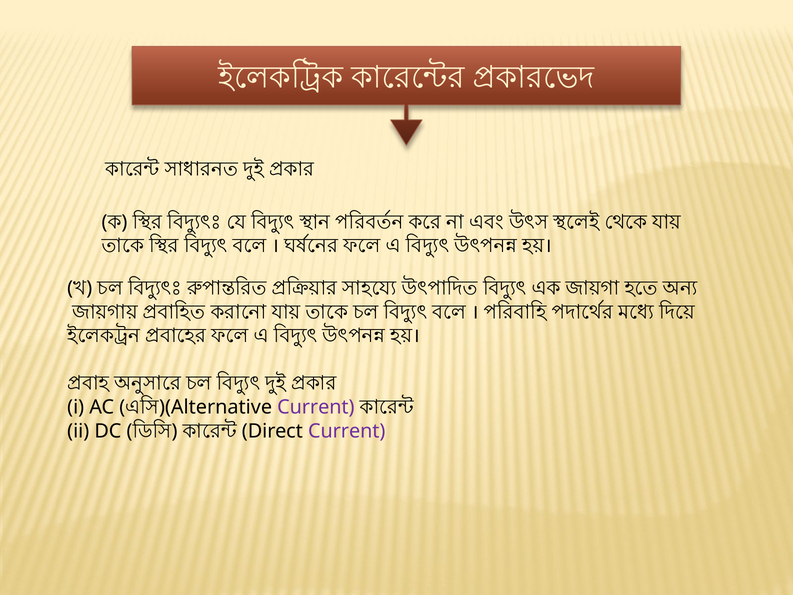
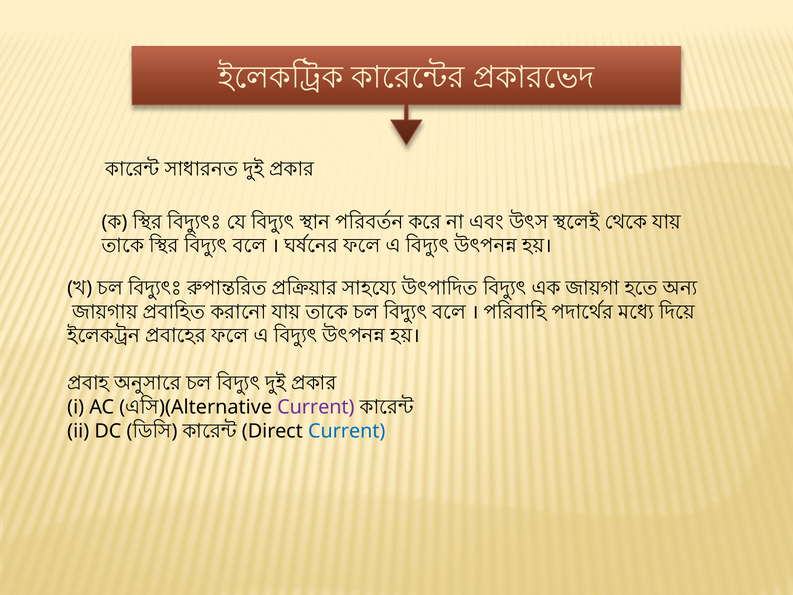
Current at (347, 431) colour: purple -> blue
